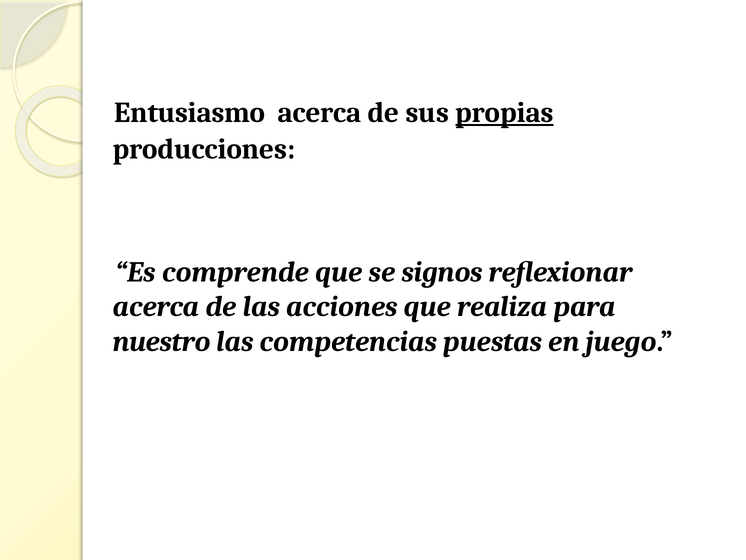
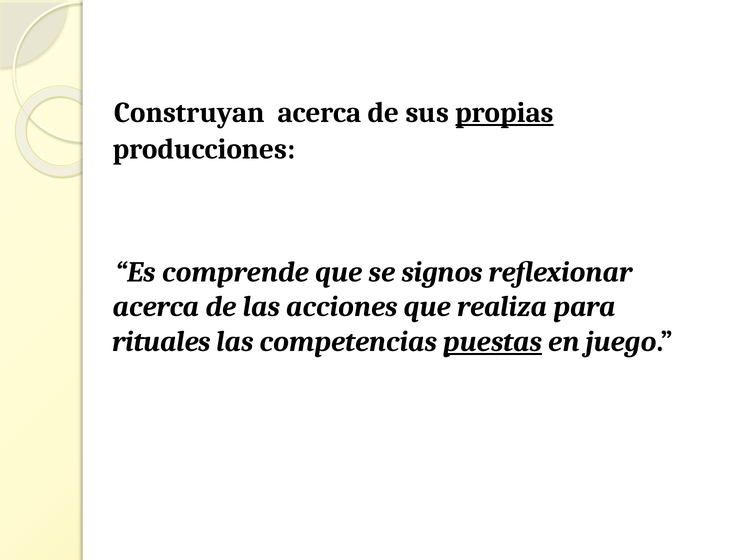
Entusiasmo: Entusiasmo -> Construyan
nuestro: nuestro -> rituales
puestas underline: none -> present
